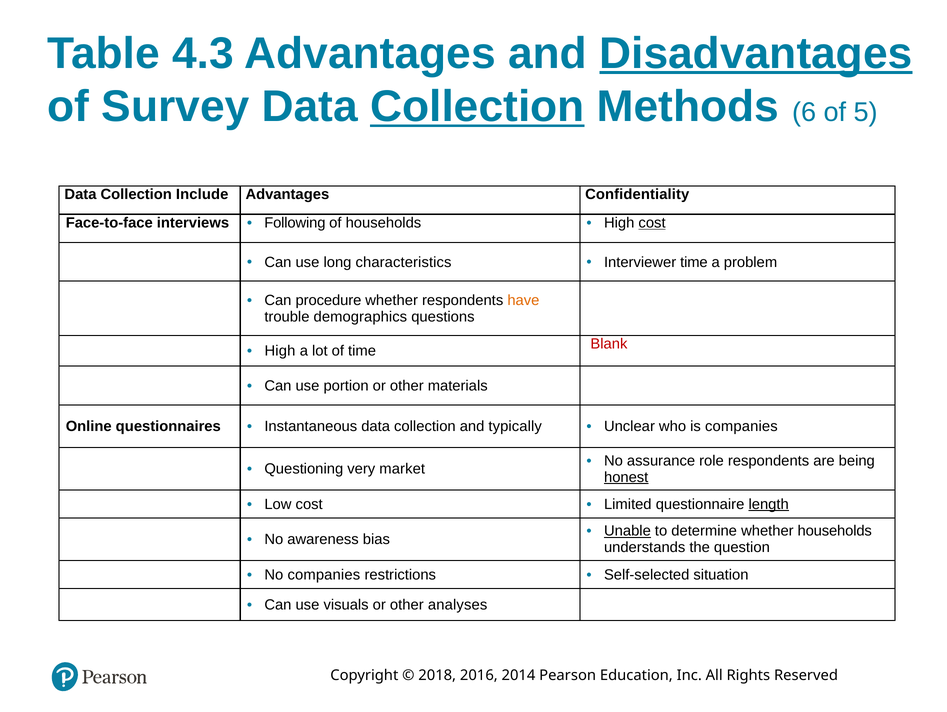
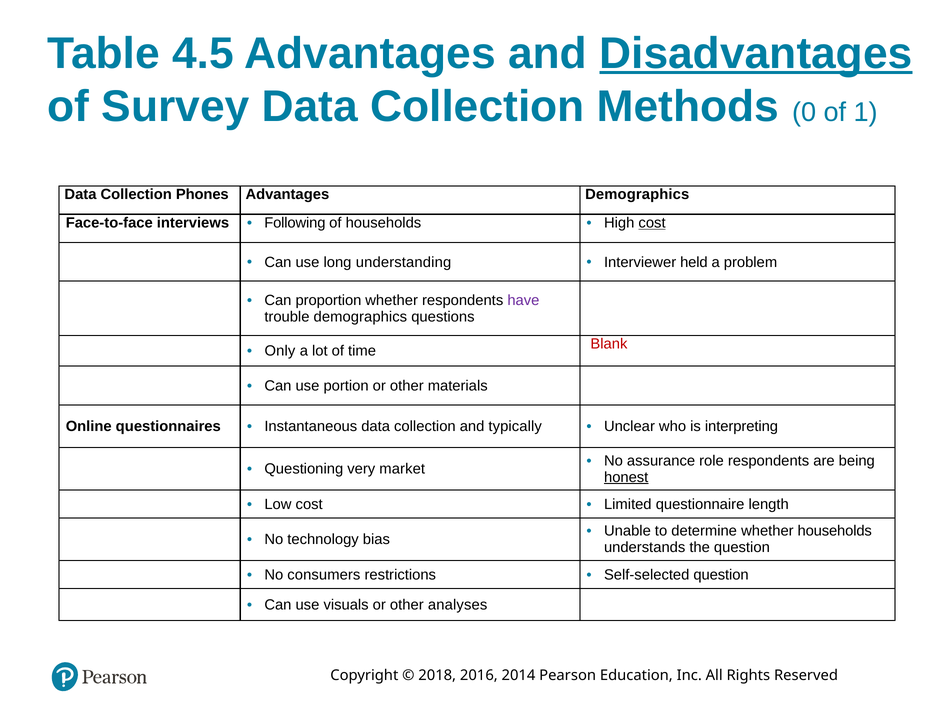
4.3: 4.3 -> 4.5
Collection at (477, 107) underline: present -> none
6: 6 -> 0
5: 5 -> 1
Include: Include -> Phones
Advantages Confidentiality: Confidentiality -> Demographics
characteristics: characteristics -> understanding
Interviewer time: time -> held
procedure: procedure -> proportion
have colour: orange -> purple
High at (280, 351): High -> Only
is companies: companies -> interpreting
length underline: present -> none
Unable underline: present -> none
awareness: awareness -> technology
No companies: companies -> consumers
Self-selected situation: situation -> question
